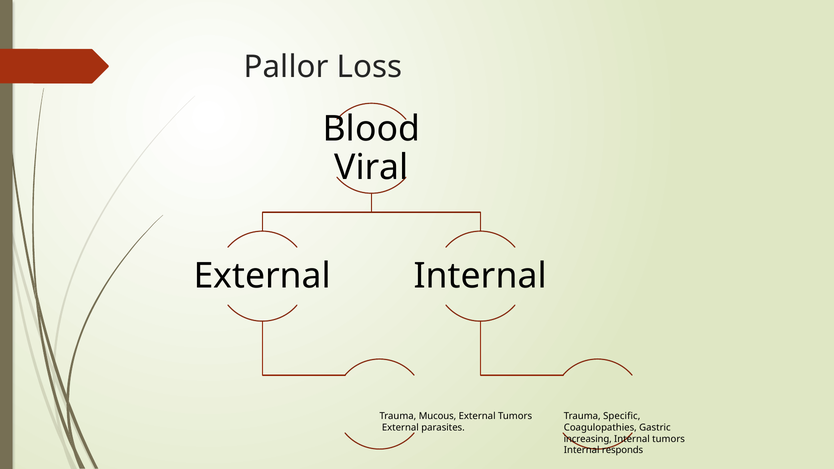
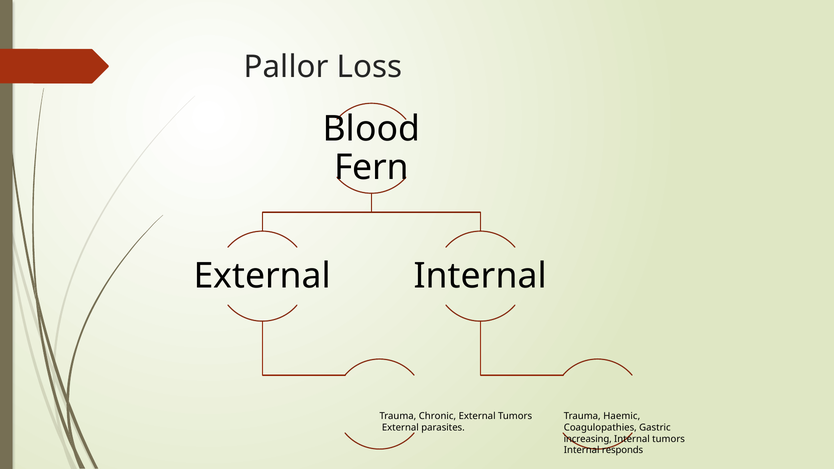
Viral: Viral -> Fern
Mucous: Mucous -> Chronic
Specific: Specific -> Haemic
